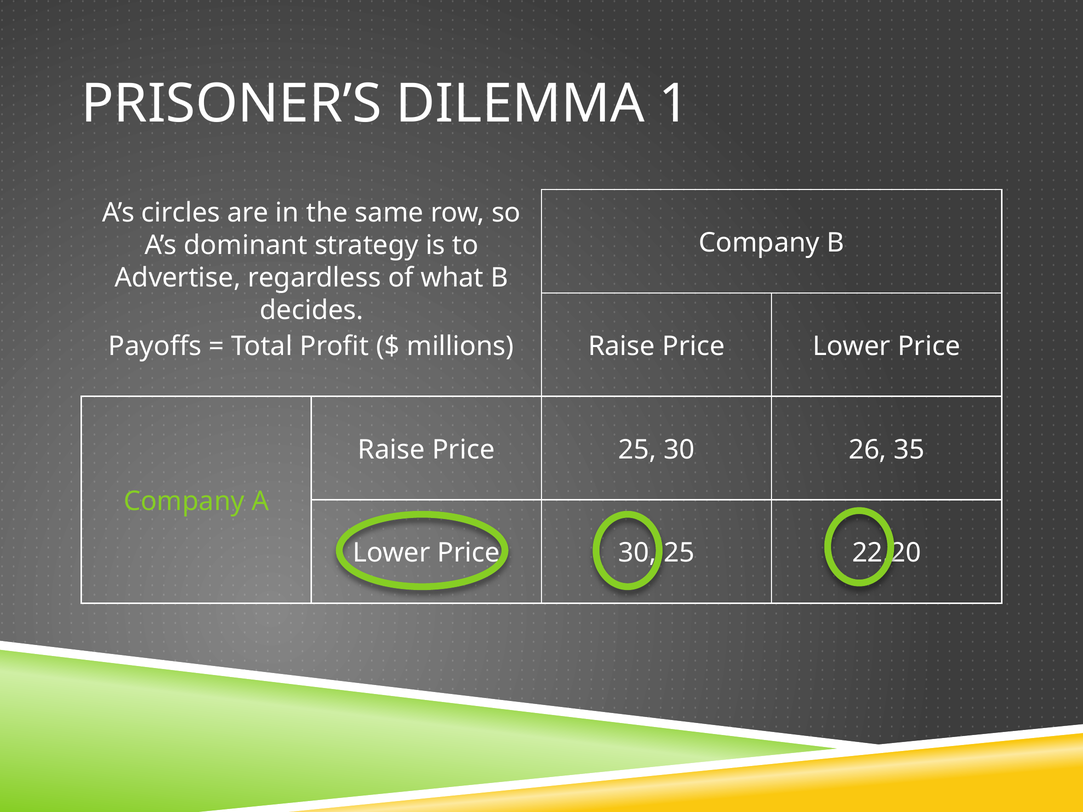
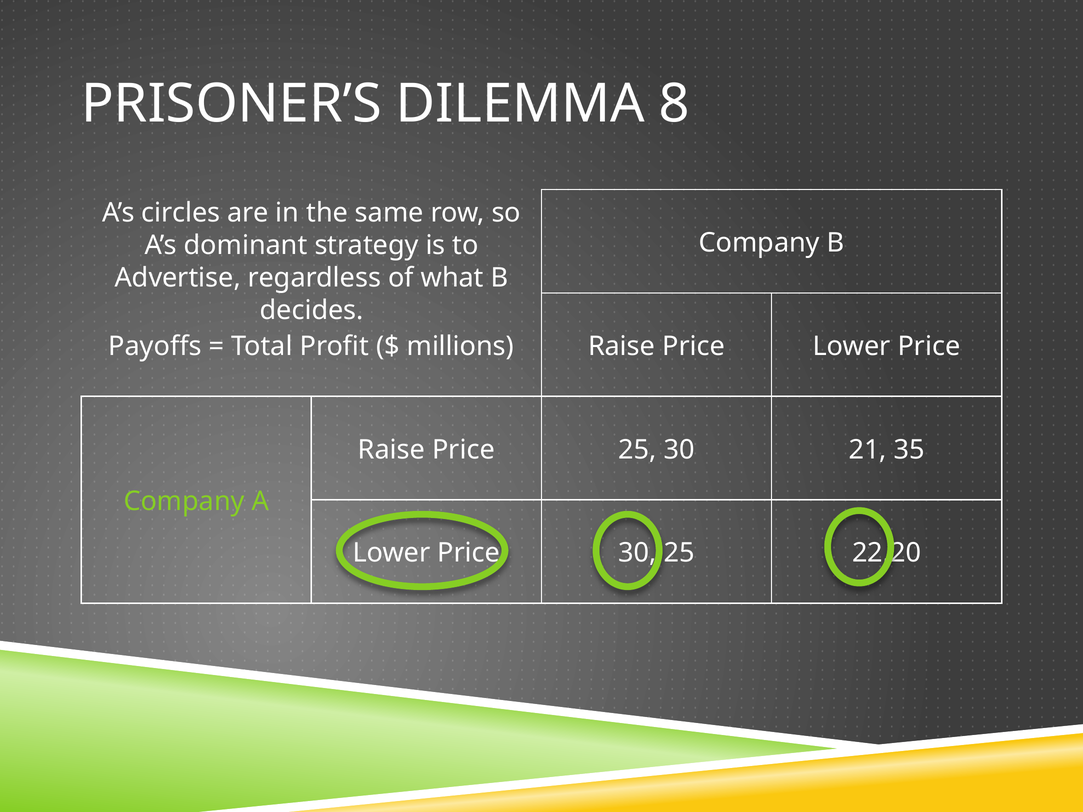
1: 1 -> 8
26: 26 -> 21
